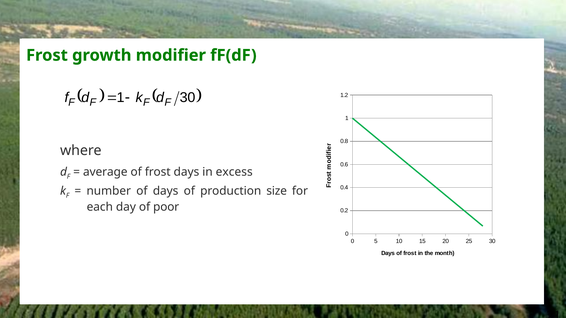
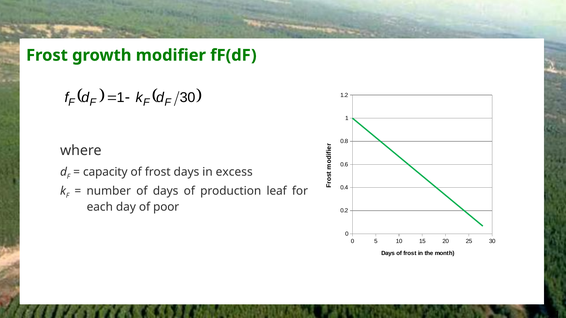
average: average -> capacity
size: size -> leaf
